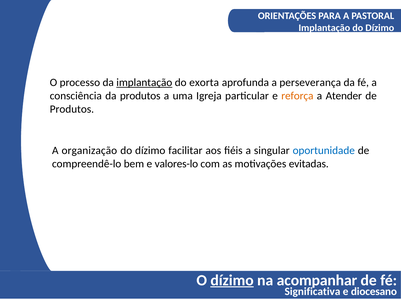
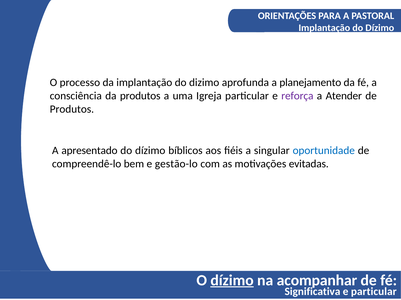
implantação at (144, 83) underline: present -> none
exorta: exorta -> dizimo
perseverança: perseverança -> planejamento
reforça colour: orange -> purple
organização: organização -> apresentado
dízimo facilitar: facilitar -> bíblicos
valores-lo: valores-lo -> gestão-lo
e diocesano: diocesano -> particular
